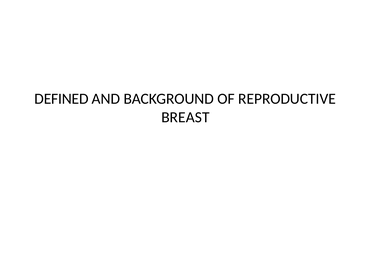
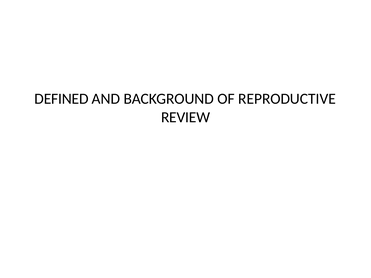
BREAST: BREAST -> REVIEW
